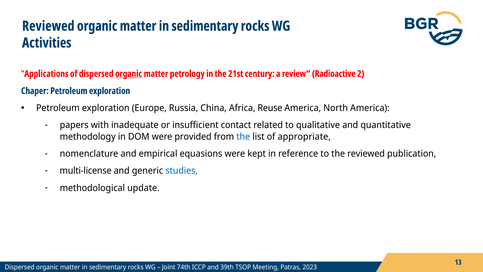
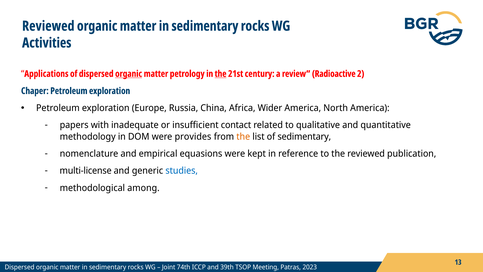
the at (221, 74) underline: none -> present
Reuse: Reuse -> Wider
provided: provided -> provides
the at (243, 136) colour: blue -> orange
of appropriate: appropriate -> sedimentary
update: update -> among
